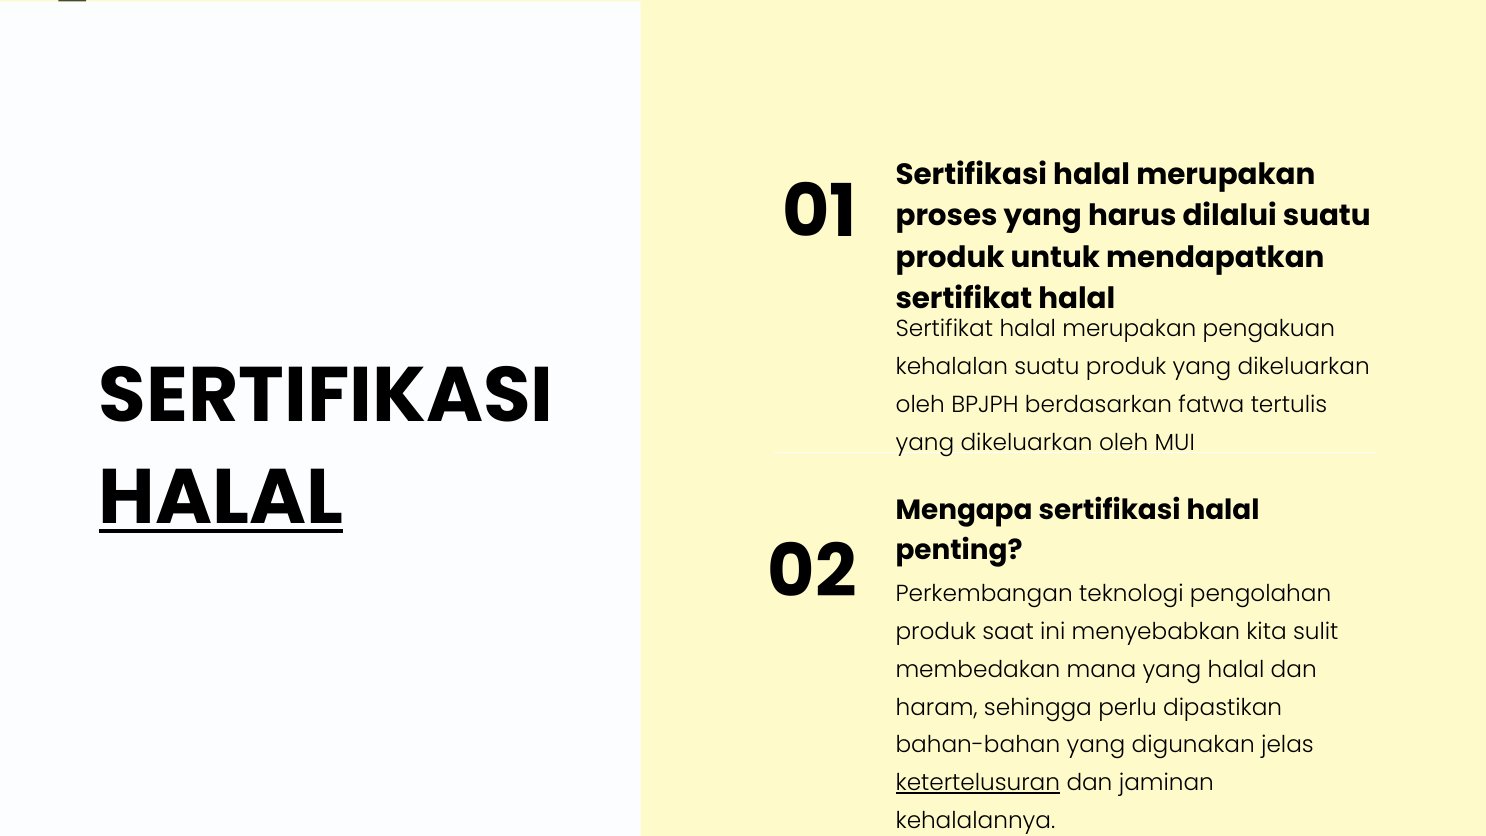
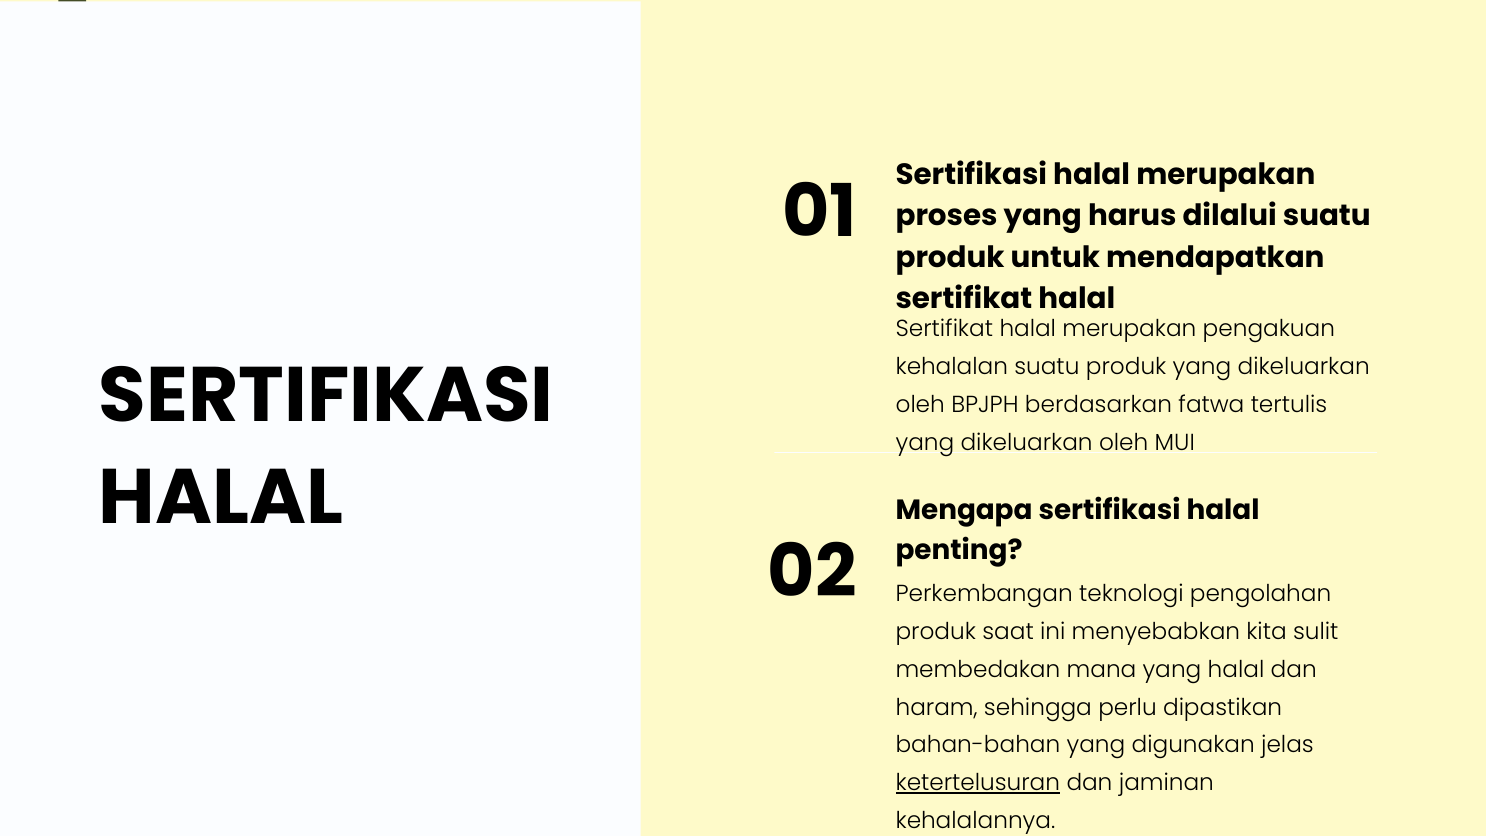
HALAL at (221, 498) underline: present -> none
